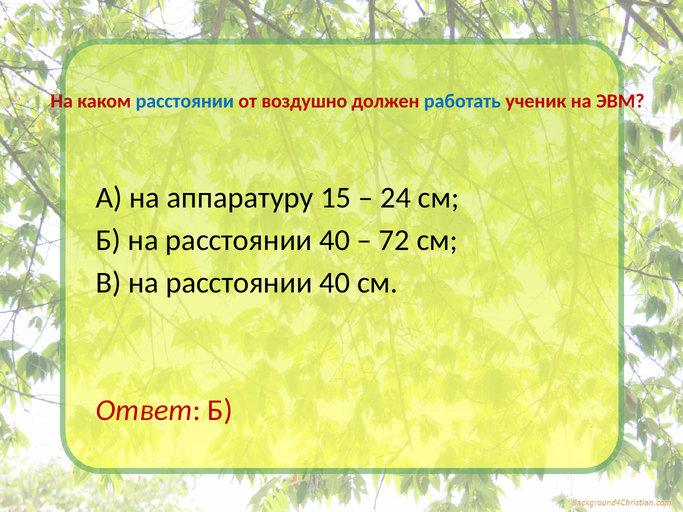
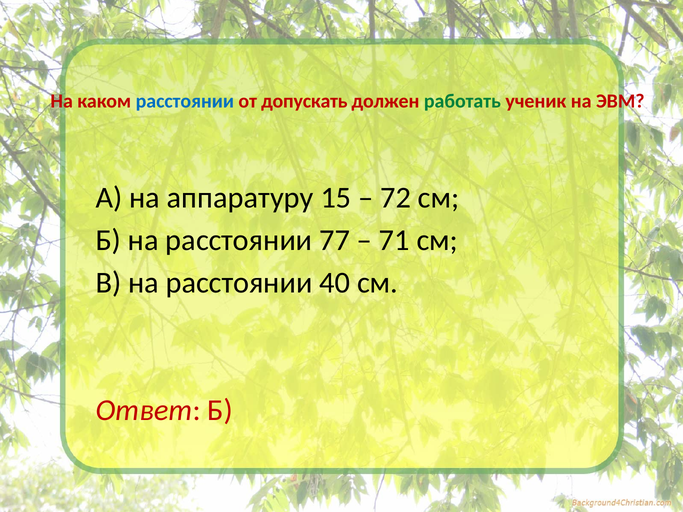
воздушно: воздушно -> допускать
работать colour: blue -> green
24: 24 -> 72
Б на расстоянии 40: 40 -> 77
72: 72 -> 71
